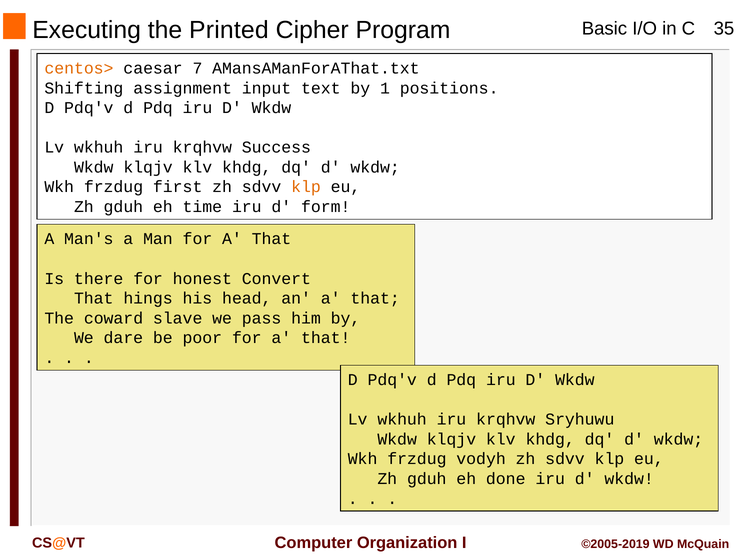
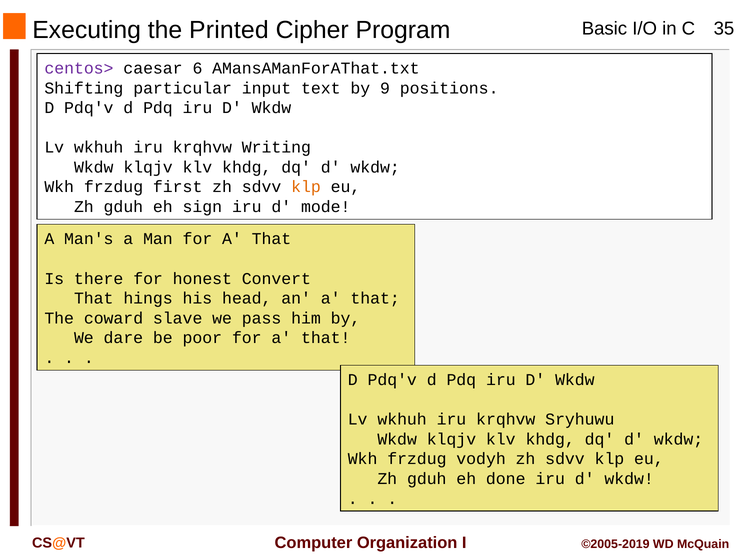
centos> colour: orange -> purple
7: 7 -> 6
assignment: assignment -> particular
1: 1 -> 9
Success: Success -> Writing
time: time -> sign
form: form -> mode
